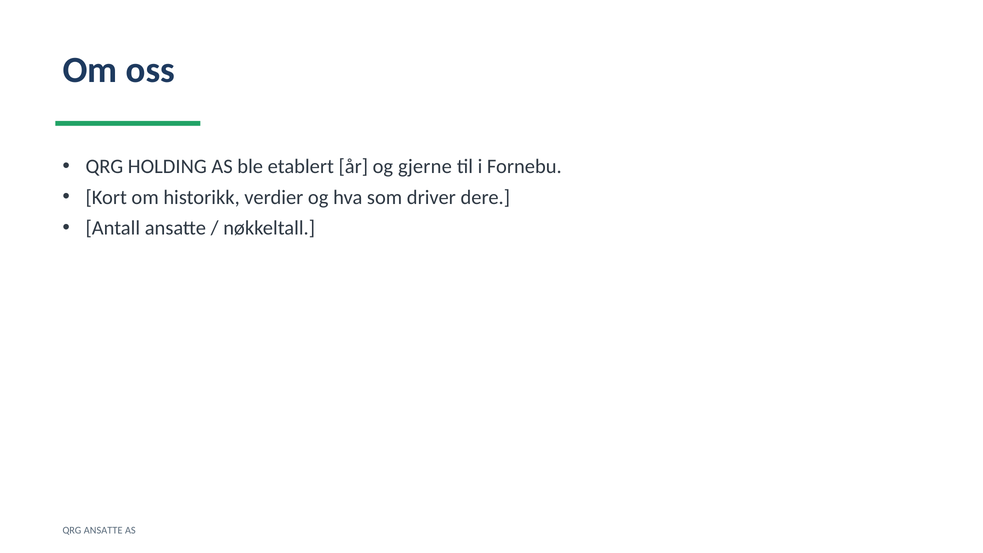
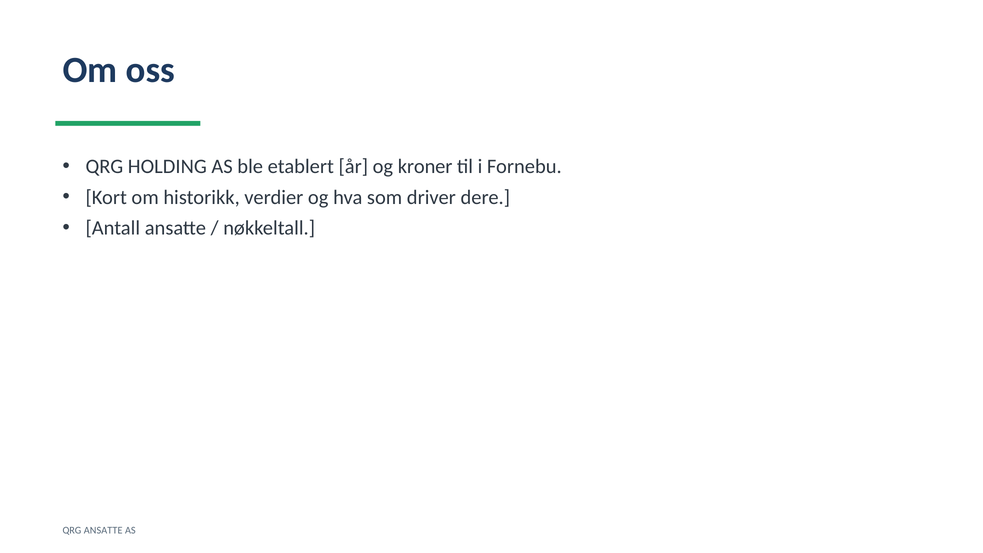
gjerne: gjerne -> kroner
